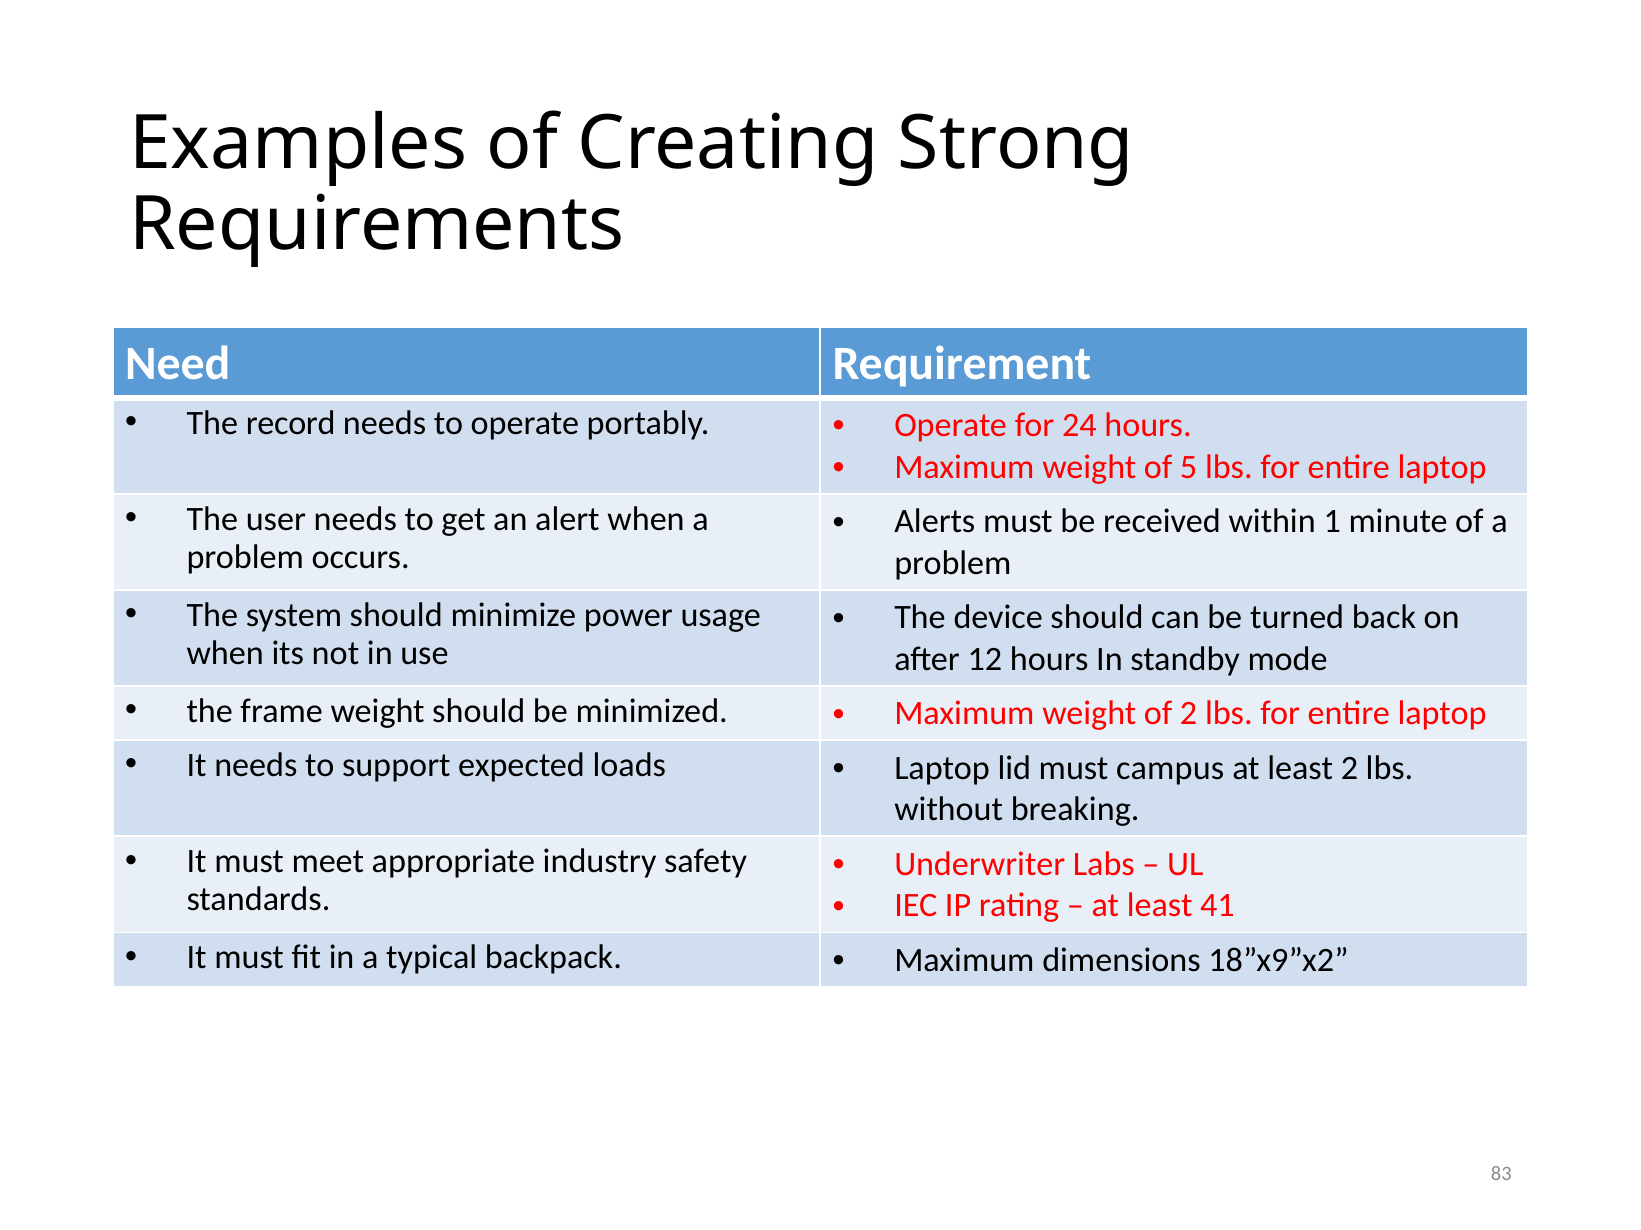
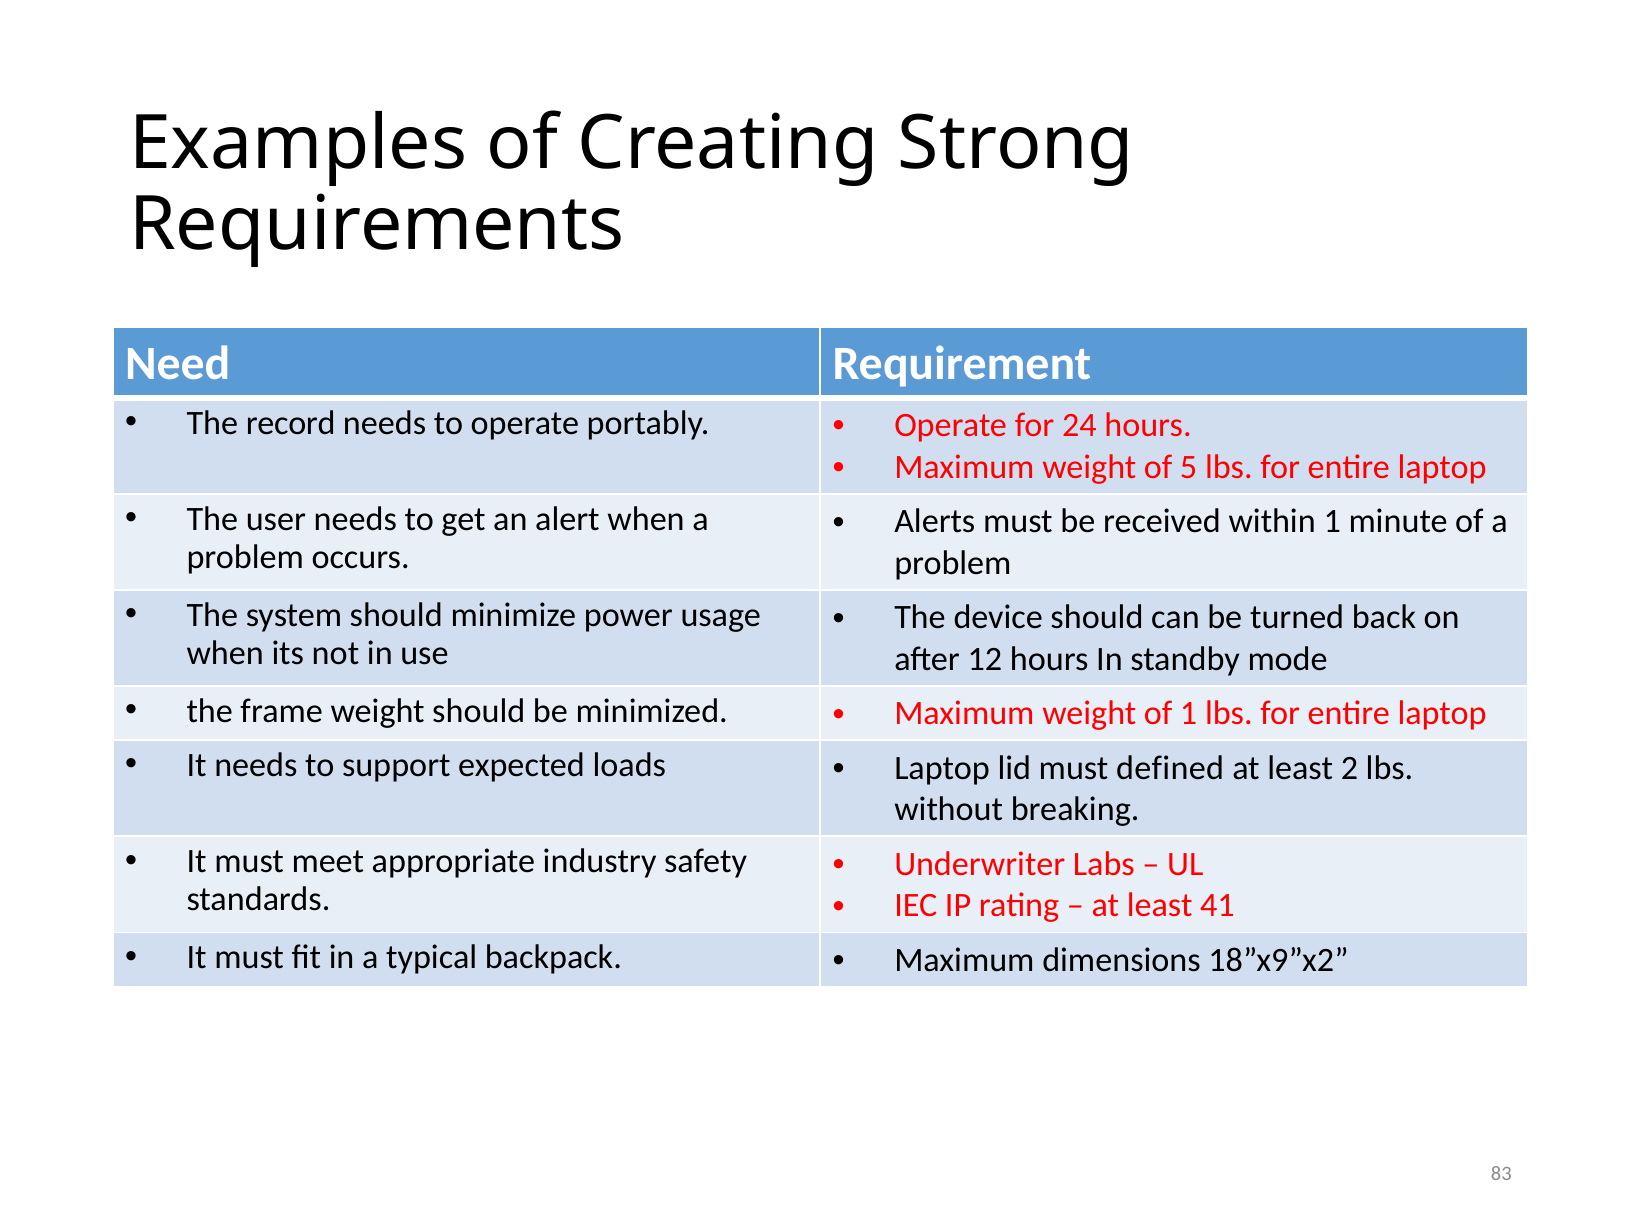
of 2: 2 -> 1
campus: campus -> defined
